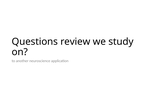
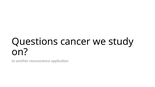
review: review -> cancer
